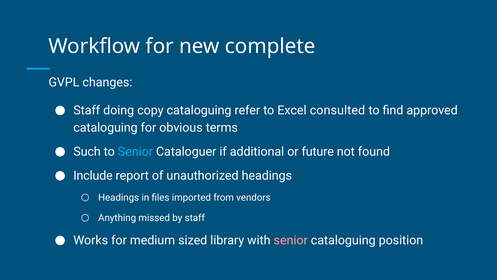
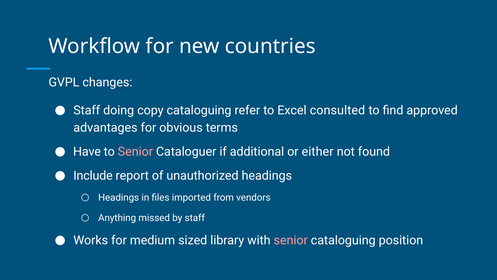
complete: complete -> countries
cataloguing at (105, 127): cataloguing -> advantages
Such: Such -> Have
Senior at (135, 152) colour: light blue -> pink
future: future -> either
